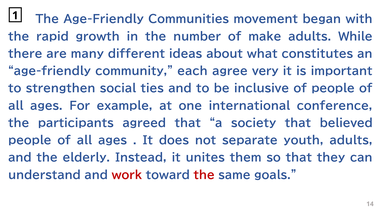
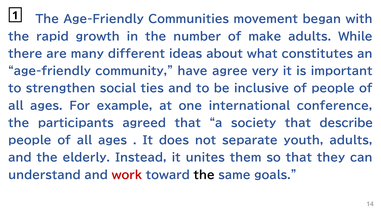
each: each -> have
believed: believed -> describe
the at (204, 175) colour: red -> black
